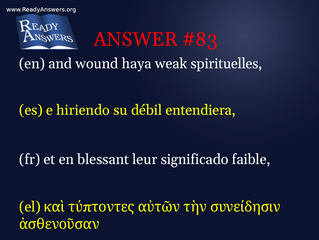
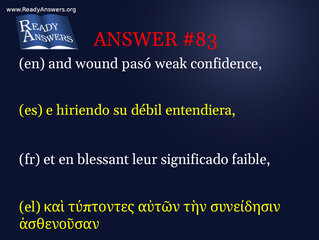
haya: haya -> pasó
spirituelles: spirituelles -> confidence
